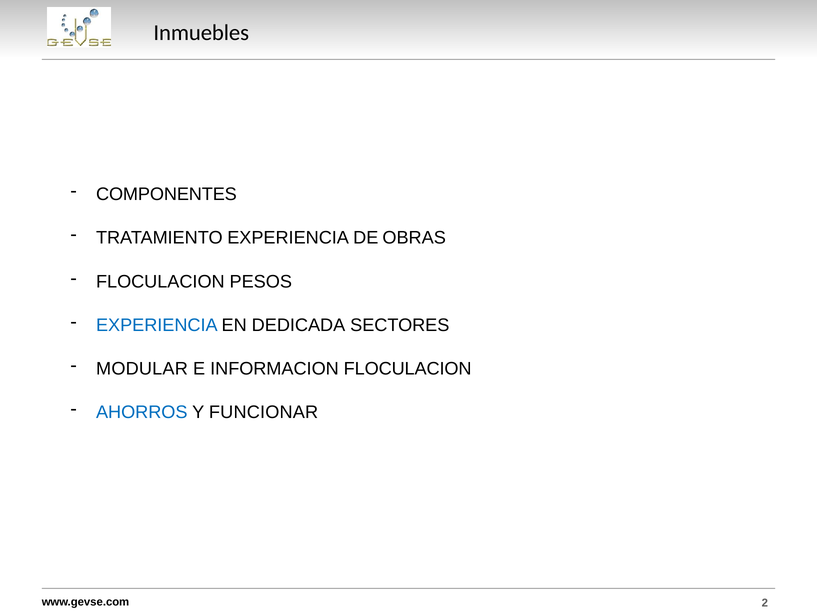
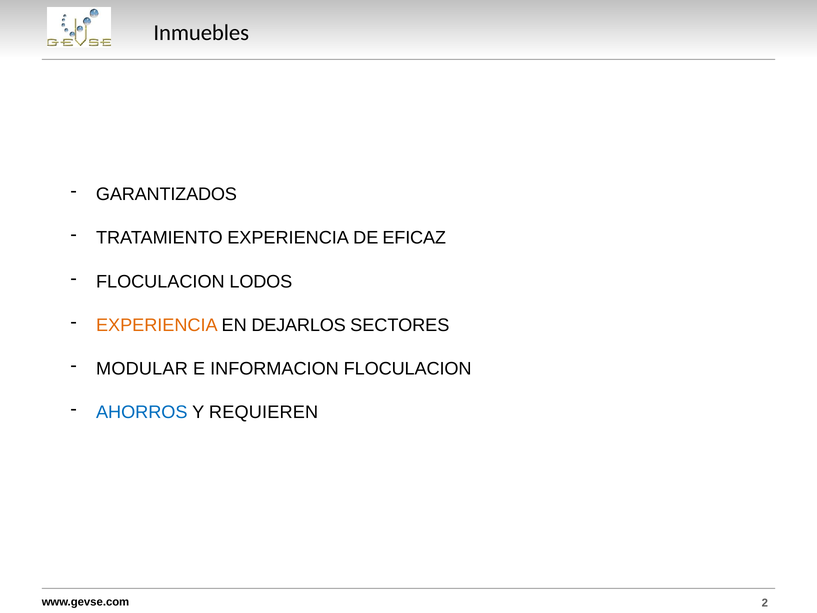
COMPONENTES: COMPONENTES -> GARANTIZADOS
OBRAS: OBRAS -> EFICAZ
PESOS: PESOS -> LODOS
EXPERIENCIA at (157, 325) colour: blue -> orange
DEDICADA: DEDICADA -> DEJARLOS
FUNCIONAR: FUNCIONAR -> REQUIEREN
